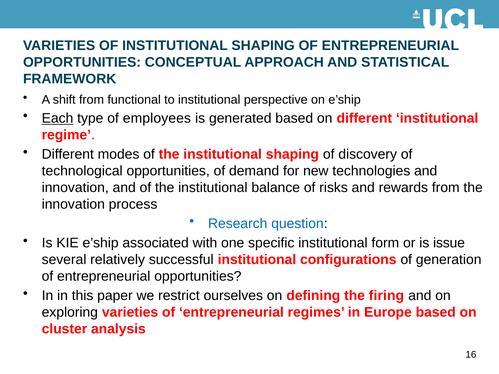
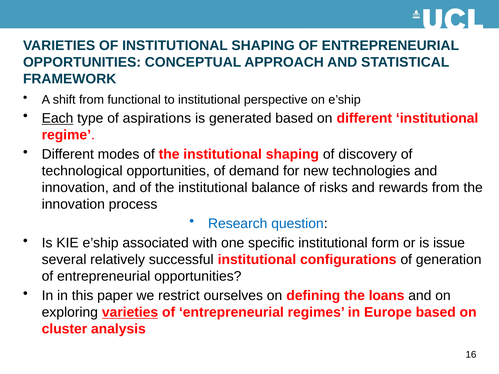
employees: employees -> aspirations
firing: firing -> loans
varieties at (130, 313) underline: none -> present
